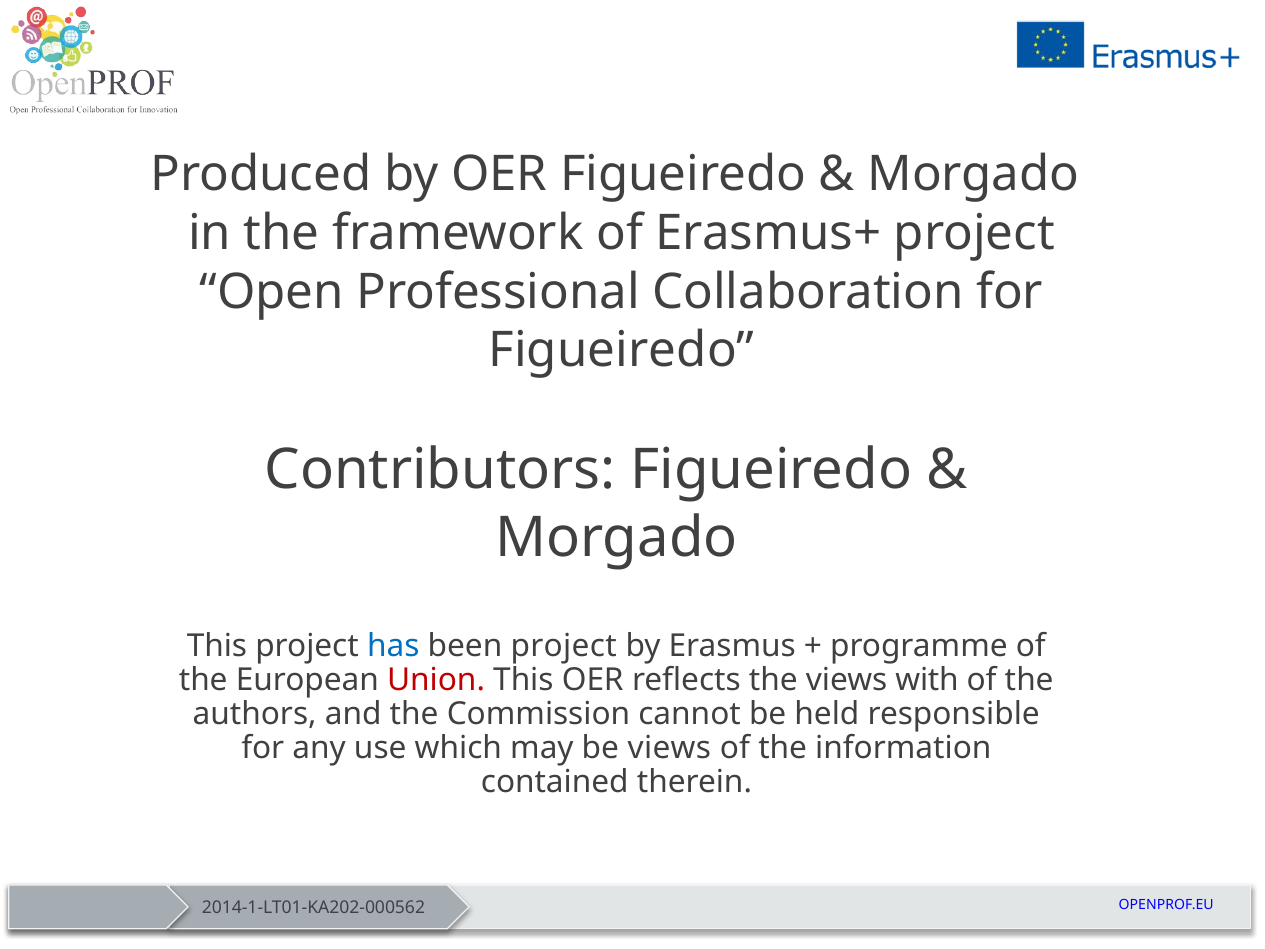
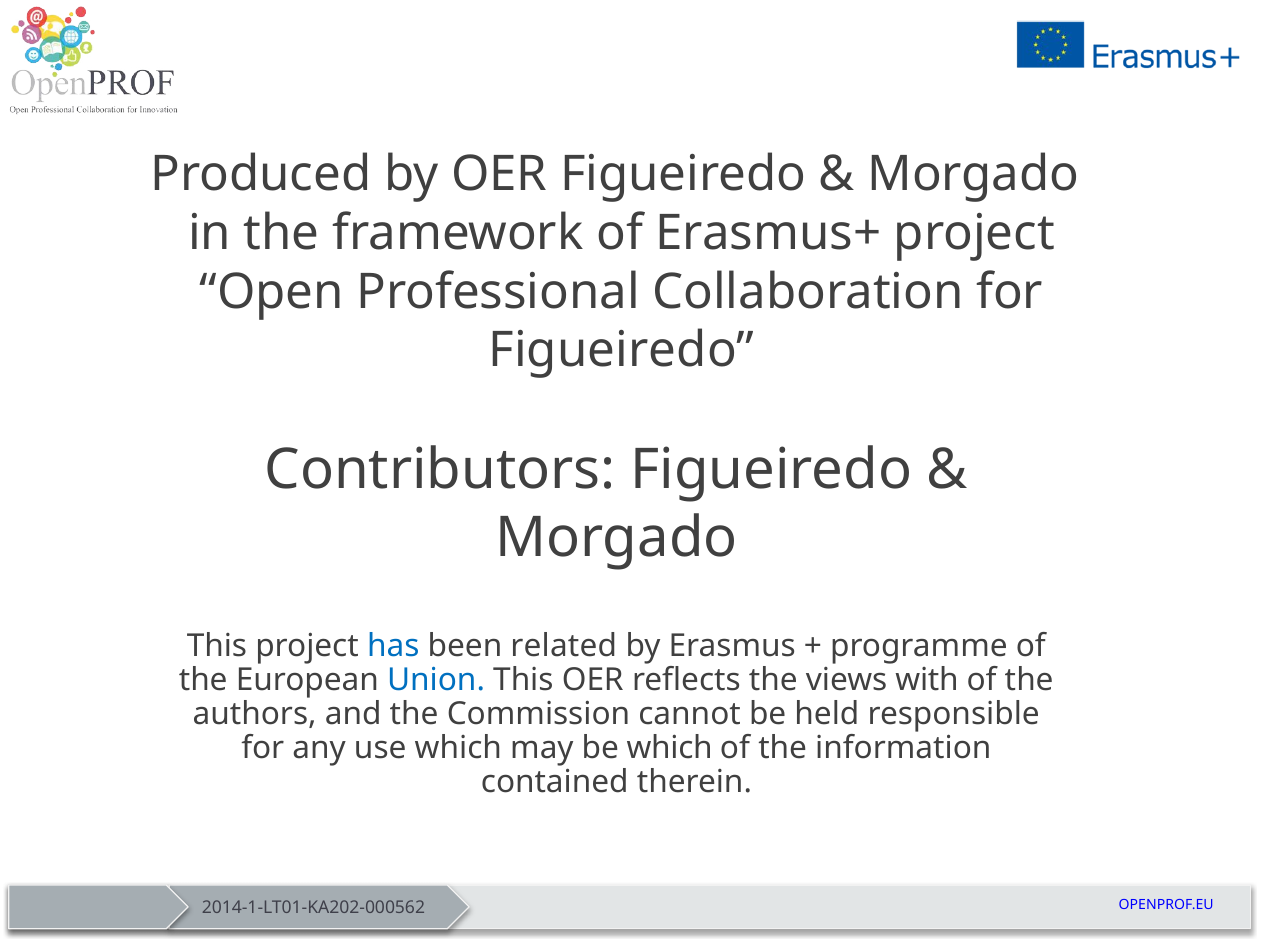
been project: project -> related
Union colour: red -> blue
be views: views -> which
